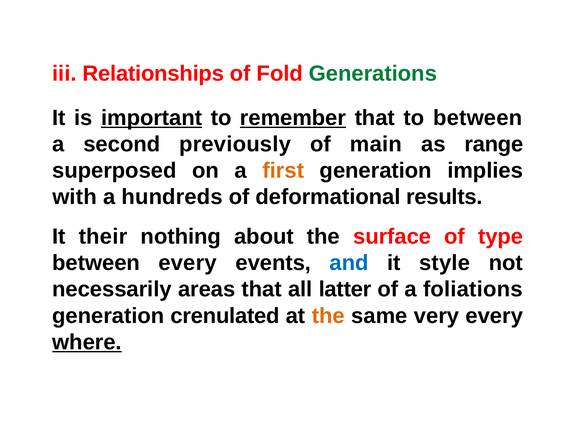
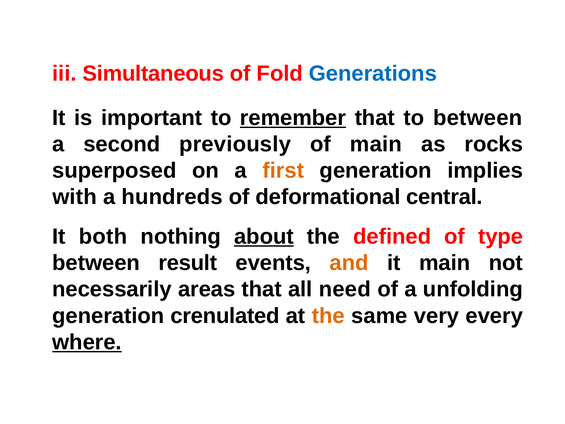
Relationships: Relationships -> Simultaneous
Generations colour: green -> blue
important underline: present -> none
range: range -> rocks
results: results -> central
their: their -> both
about underline: none -> present
surface: surface -> defined
between every: every -> result
and colour: blue -> orange
it style: style -> main
latter: latter -> need
foliations: foliations -> unfolding
